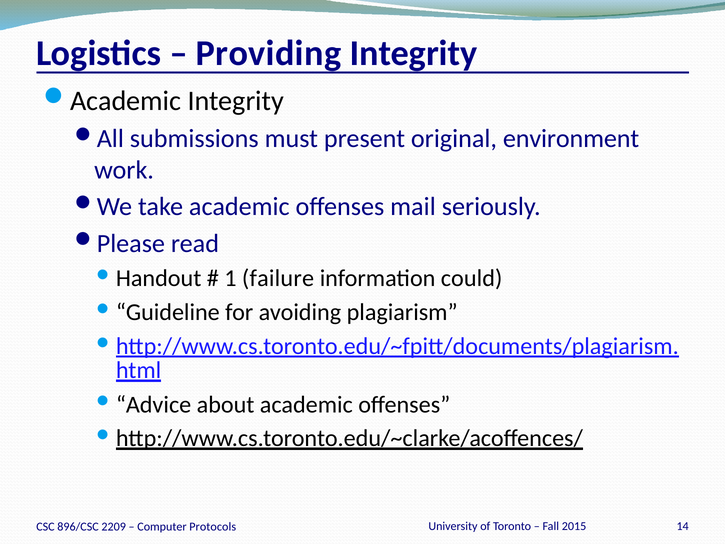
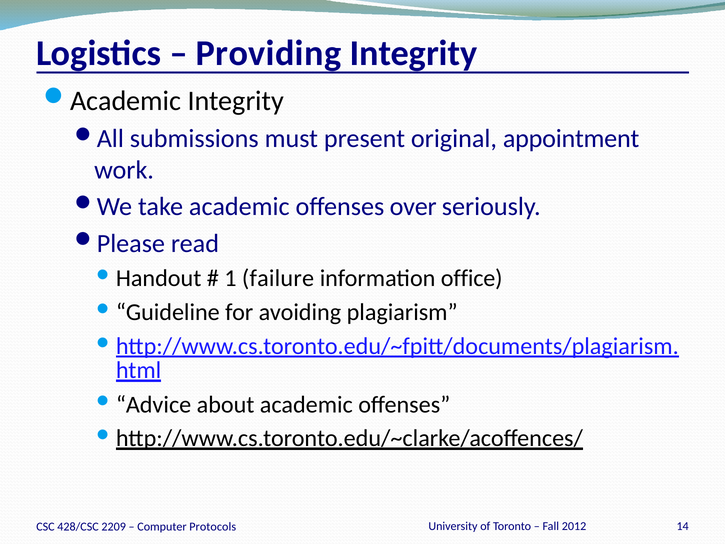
environment: environment -> appointment
mail: mail -> over
could: could -> office
2015: 2015 -> 2012
896/CSC: 896/CSC -> 428/CSC
